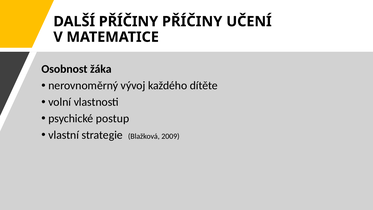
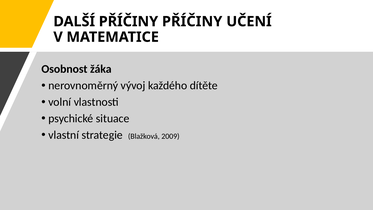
postup: postup -> situace
